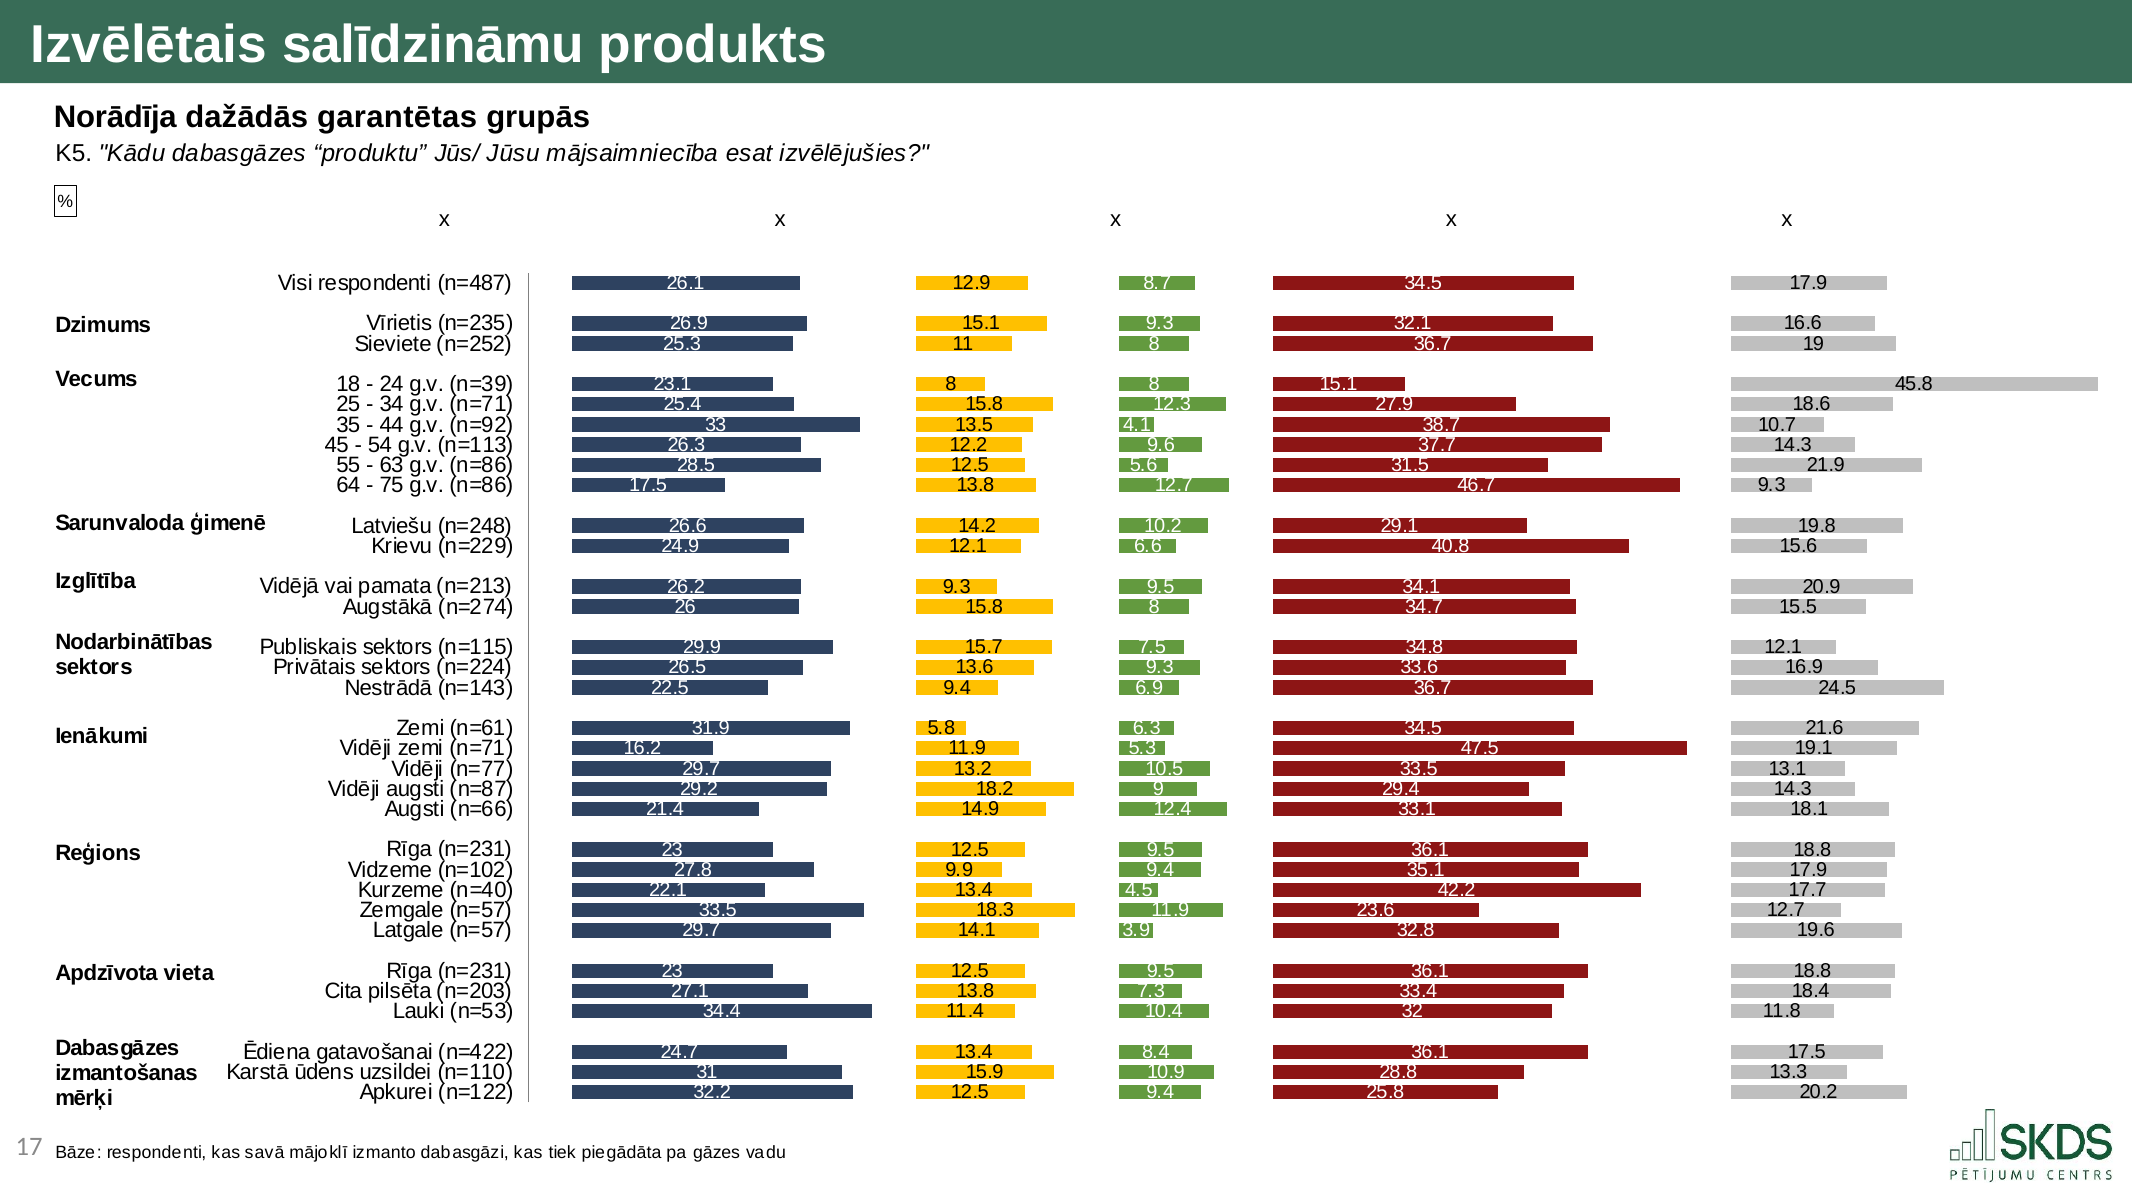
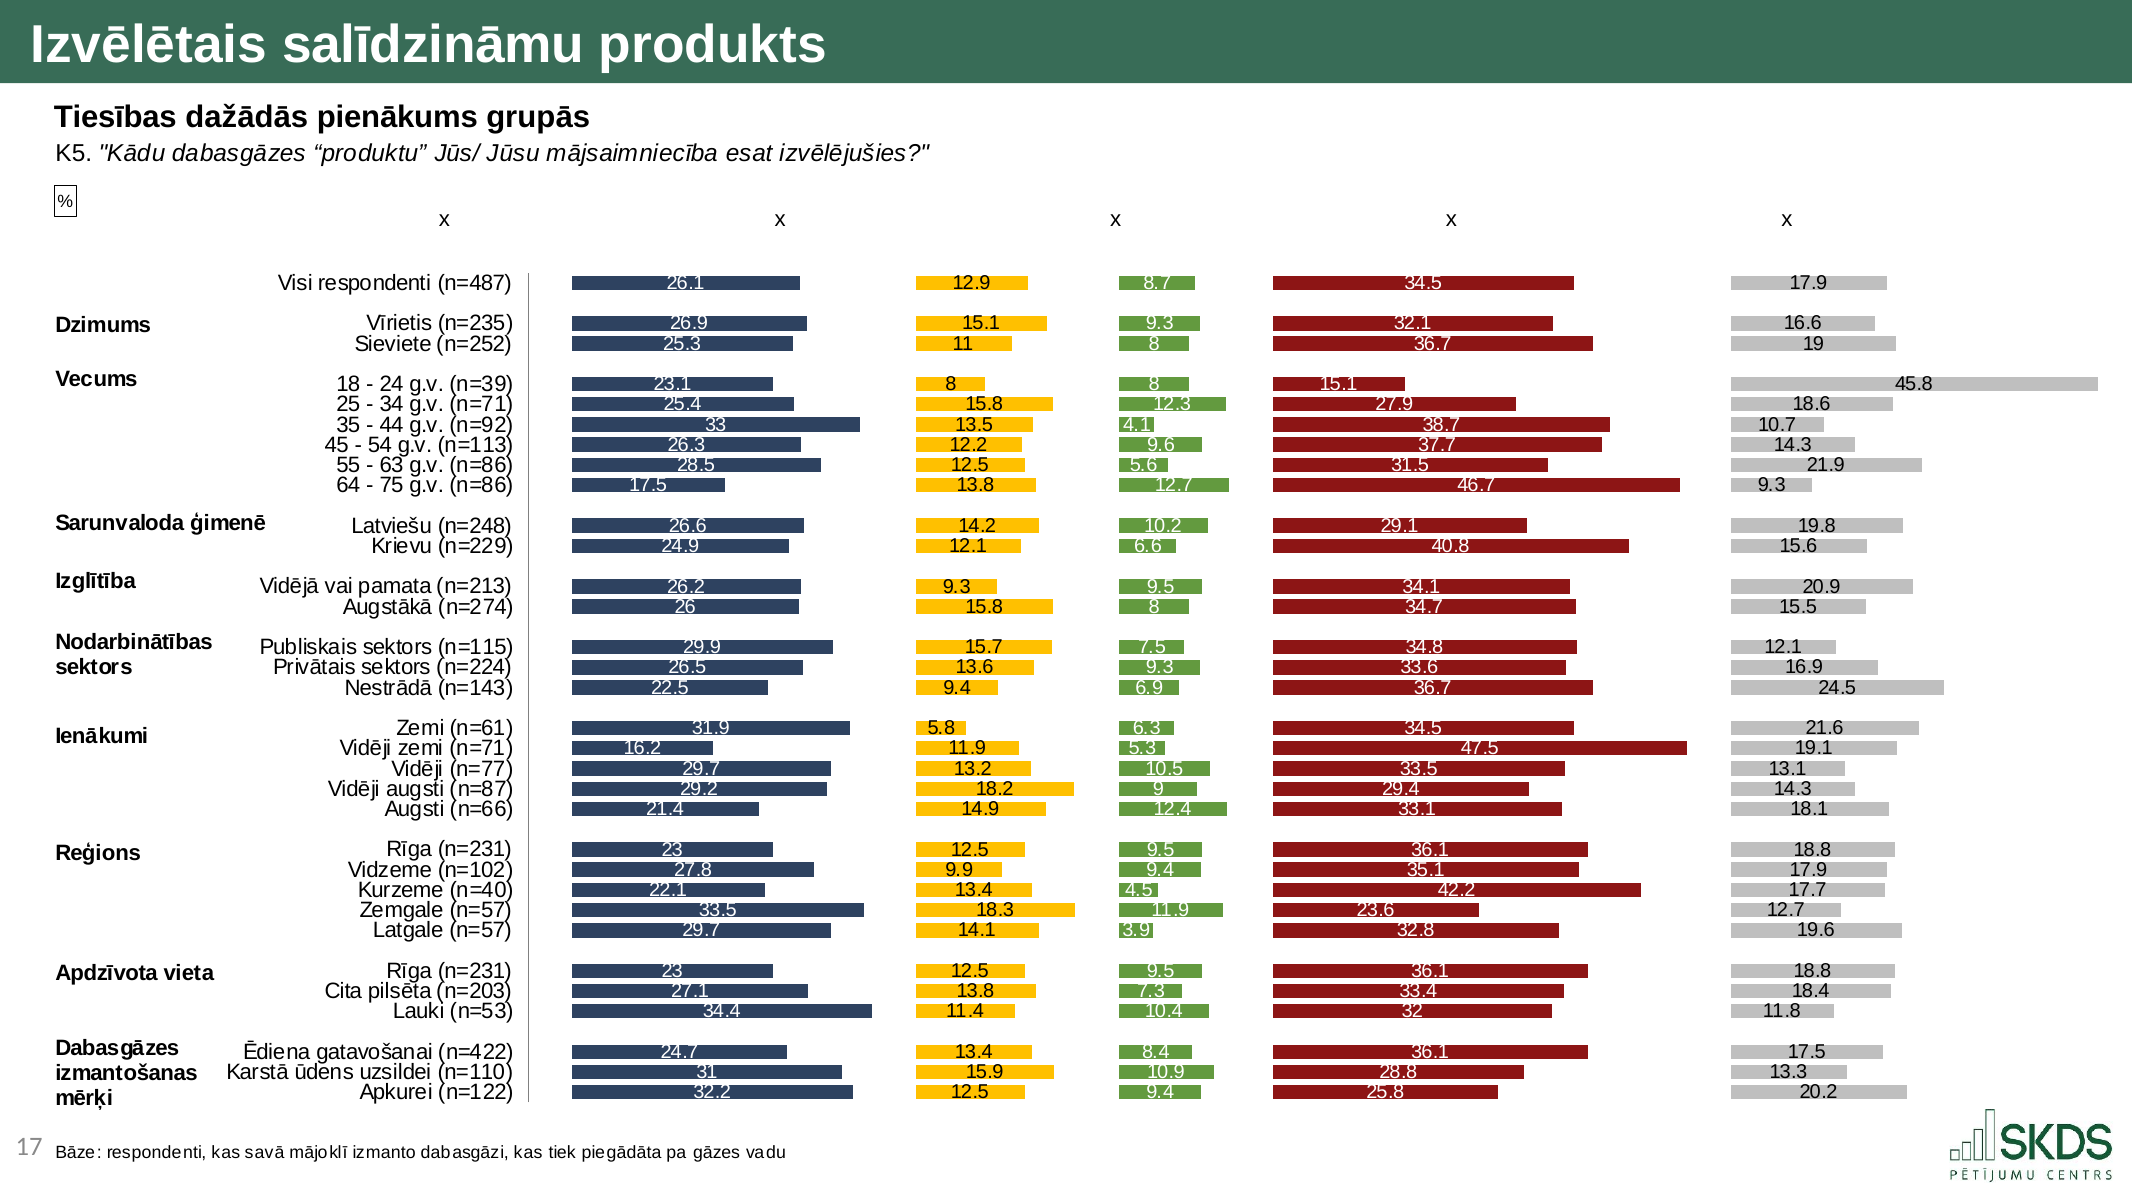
Norādīja: Norādīja -> Tiesības
garantētas: garantētas -> pienākums
